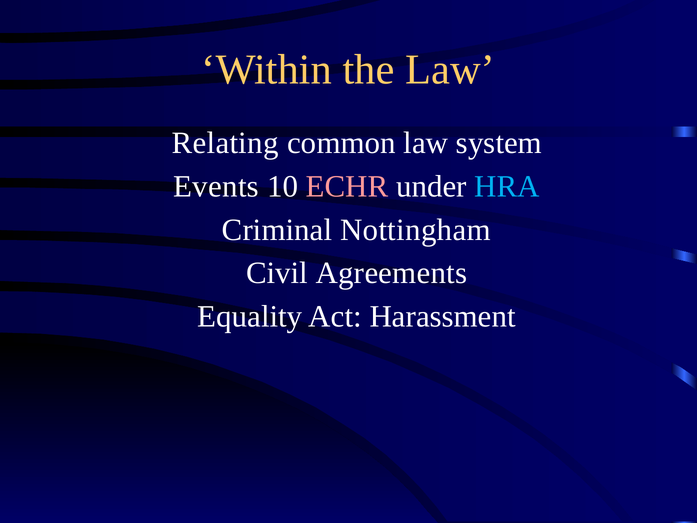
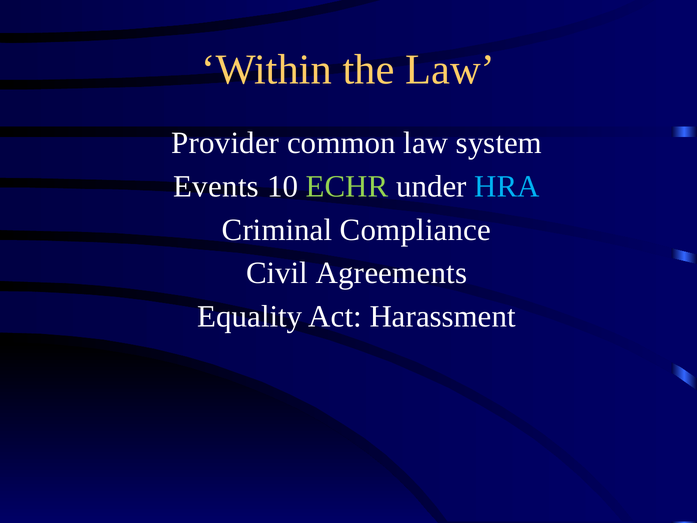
Relating: Relating -> Provider
ECHR colour: pink -> light green
Nottingham: Nottingham -> Compliance
